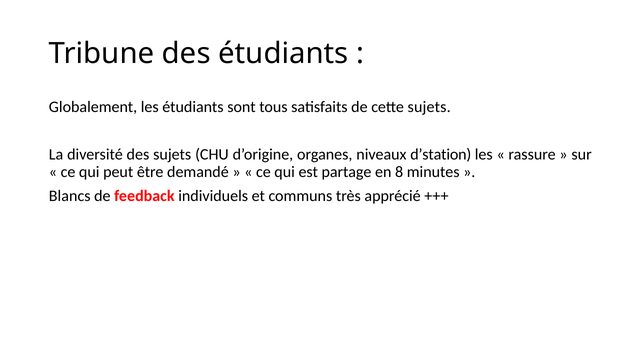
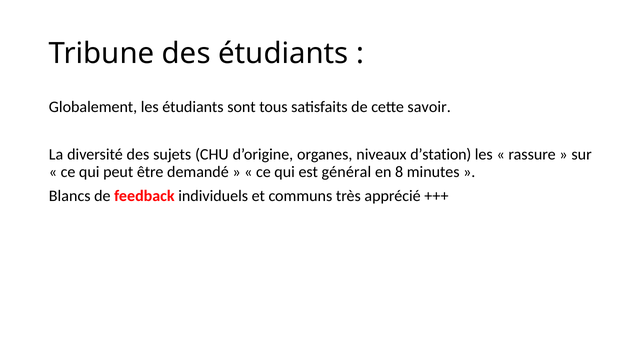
cette sujets: sujets -> savoir
partage: partage -> général
